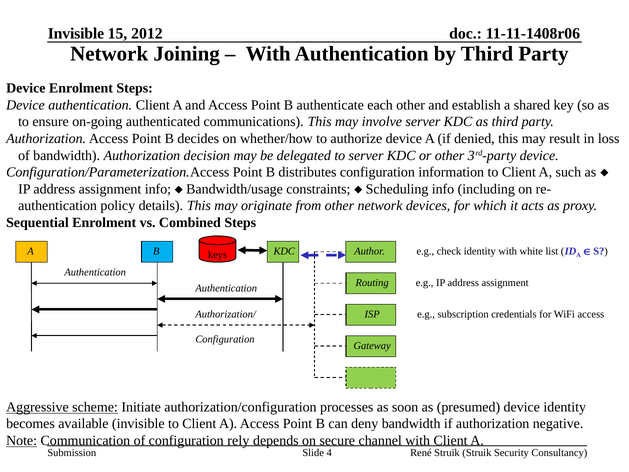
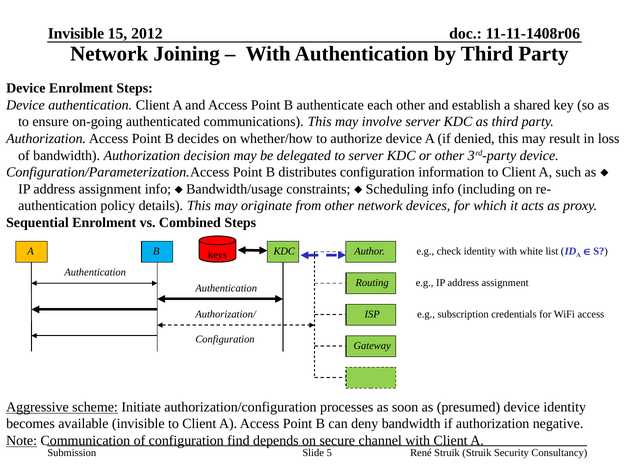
rely: rely -> find
4: 4 -> 5
